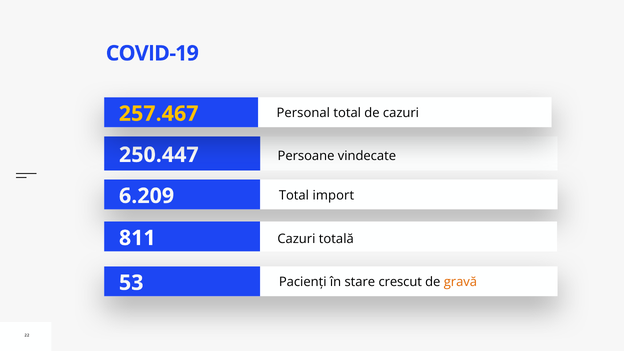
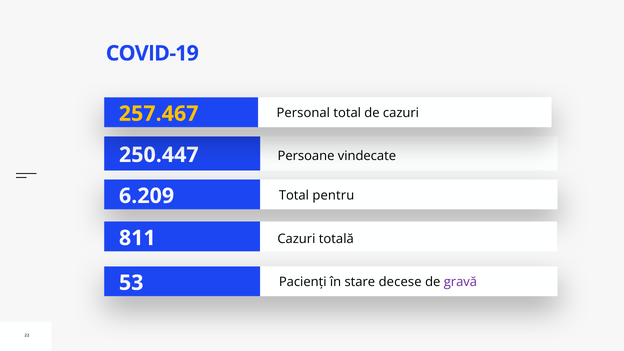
import: import -> pentru
crescut: crescut -> decese
gravă colour: orange -> purple
